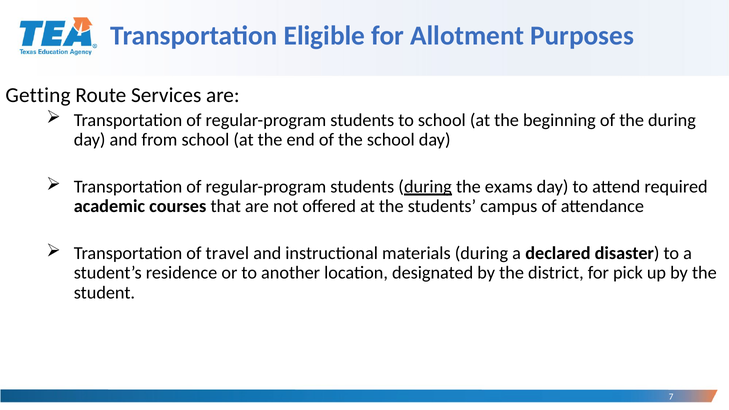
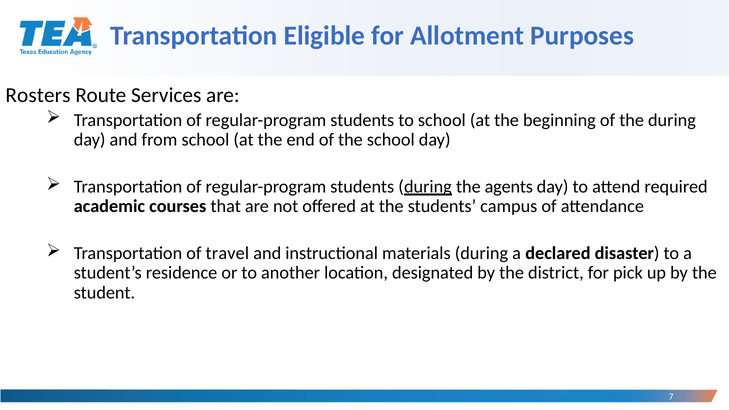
Getting: Getting -> Rosters
exams: exams -> agents
